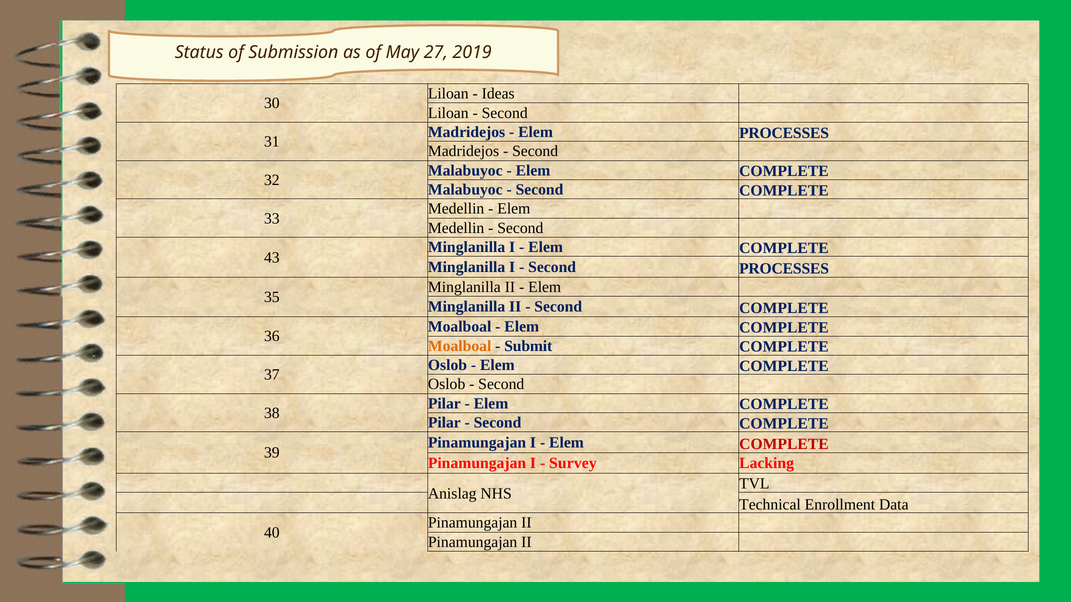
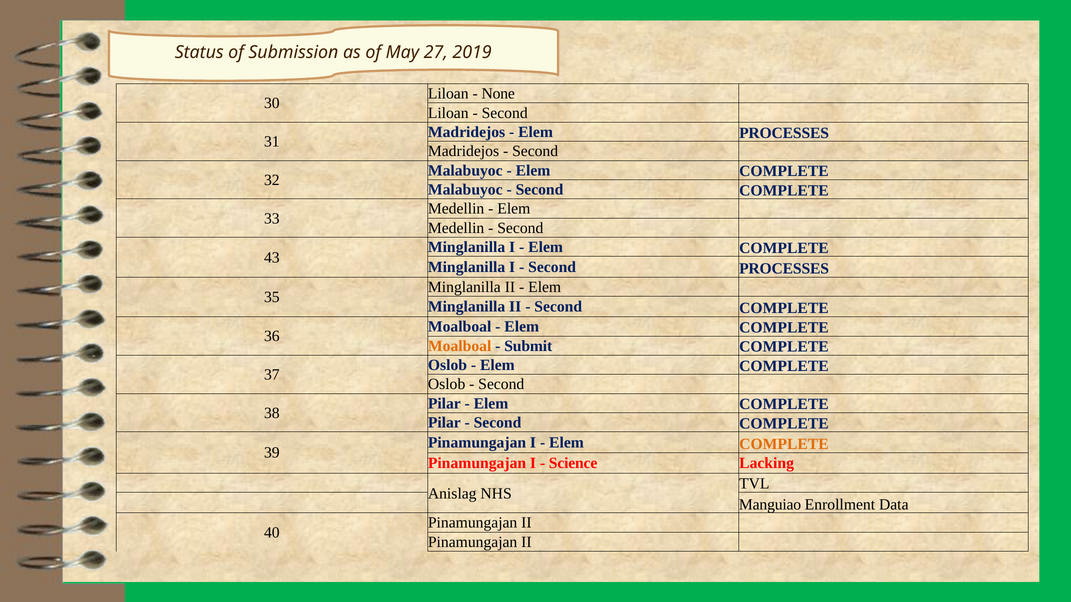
Ideas: Ideas -> None
COMPLETE at (784, 444) colour: red -> orange
Survey: Survey -> Science
Technical: Technical -> Manguiao
